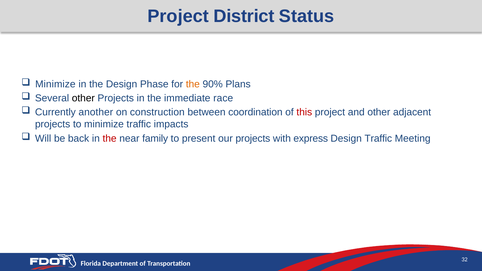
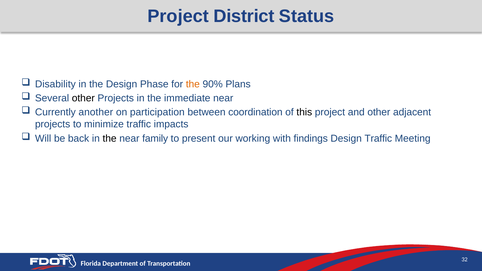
Minimize at (55, 84): Minimize -> Disability
immediate race: race -> near
construction: construction -> participation
this colour: red -> black
the at (110, 138) colour: red -> black
our projects: projects -> working
express: express -> findings
